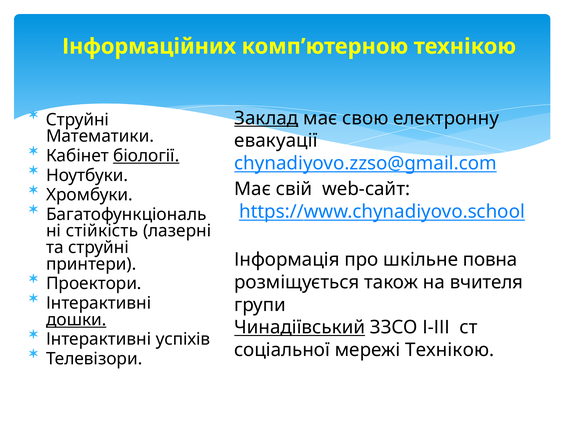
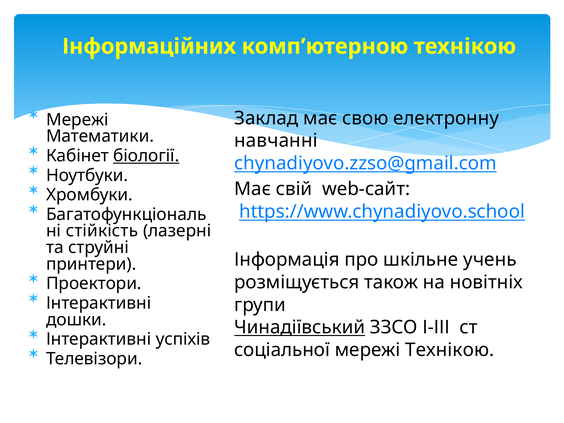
Струйні at (77, 120): Струйні -> Мережі
Заклад underline: present -> none
евакуації: евакуації -> навчанні
повна: повна -> учень
вчителя: вчителя -> новітніх
дошки underline: present -> none
